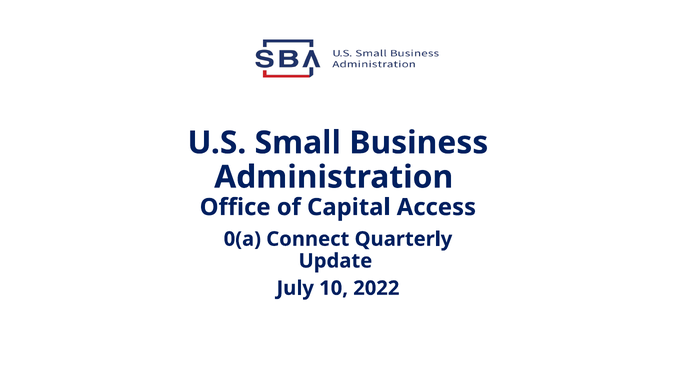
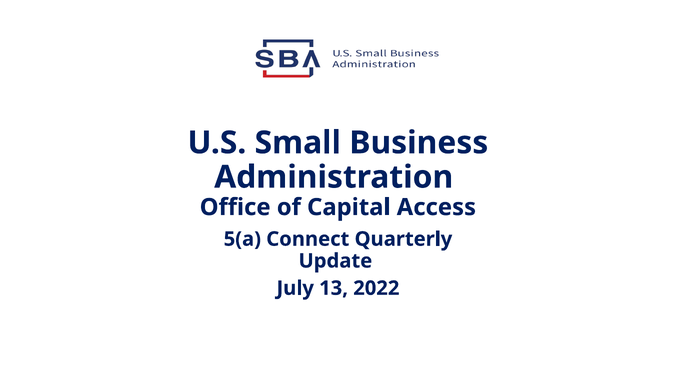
0(a: 0(a -> 5(a
10: 10 -> 13
